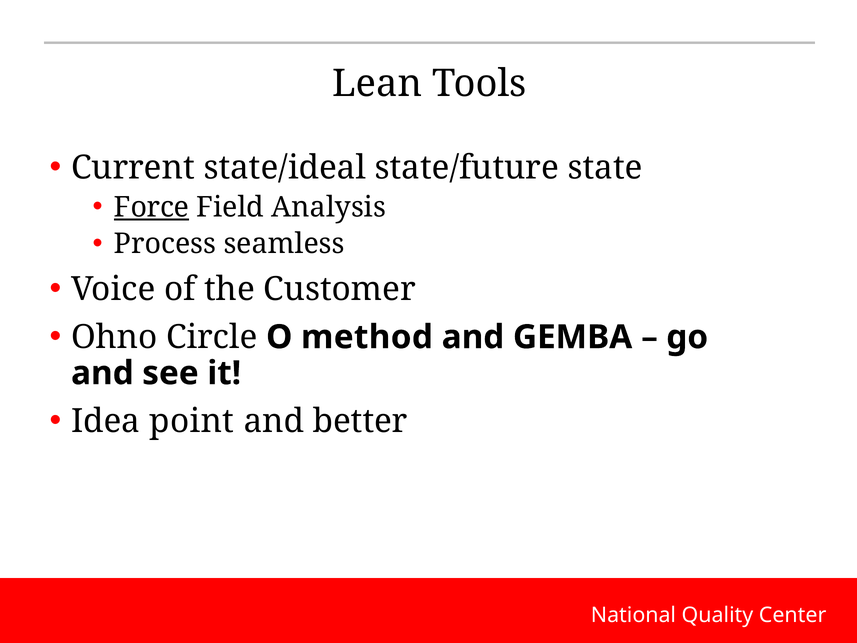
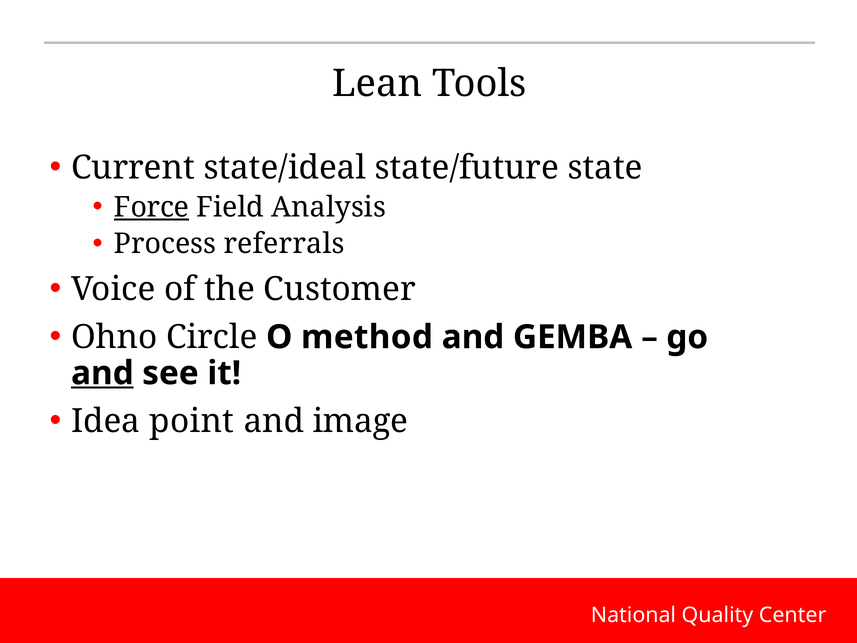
seamless: seamless -> referrals
and at (102, 373) underline: none -> present
better: better -> image
